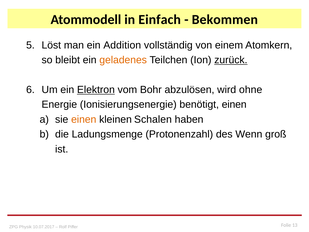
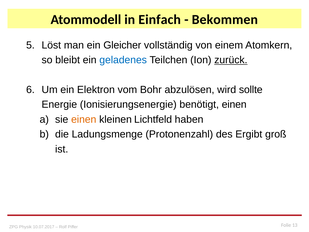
Addition: Addition -> Gleicher
geladenes colour: orange -> blue
Elektron underline: present -> none
ohne: ohne -> sollte
Schalen: Schalen -> Lichtfeld
Wenn: Wenn -> Ergibt
